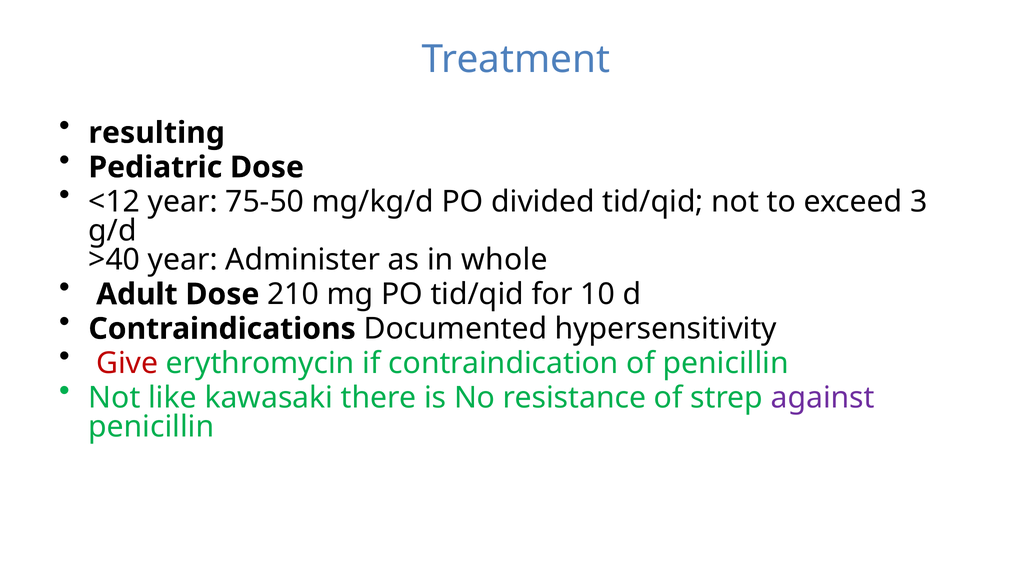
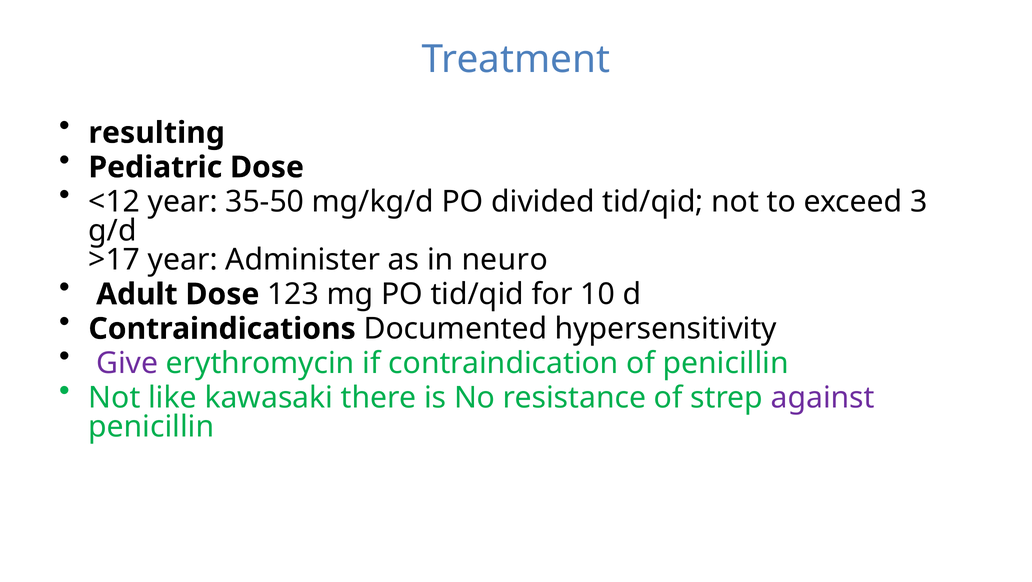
75-50: 75-50 -> 35-50
>40: >40 -> >17
whole: whole -> neuro
210: 210 -> 123
Give colour: red -> purple
